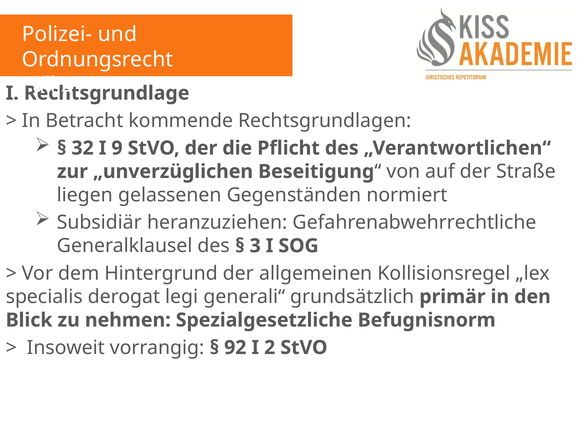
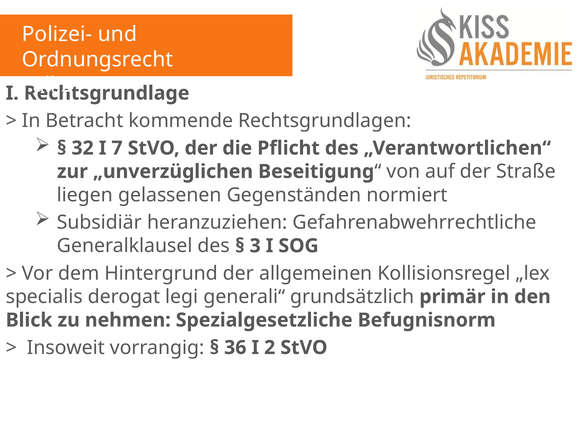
9: 9 -> 7
92: 92 -> 36
